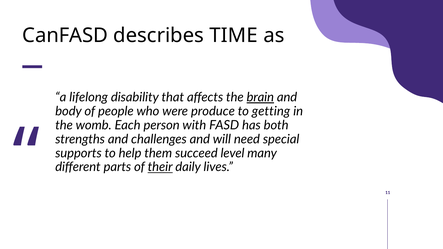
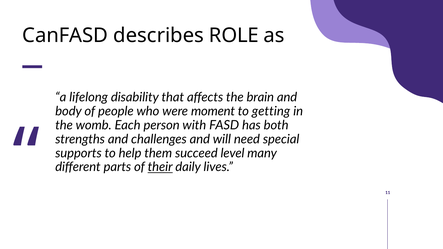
TIME: TIME -> ROLE
brain underline: present -> none
produce: produce -> moment
